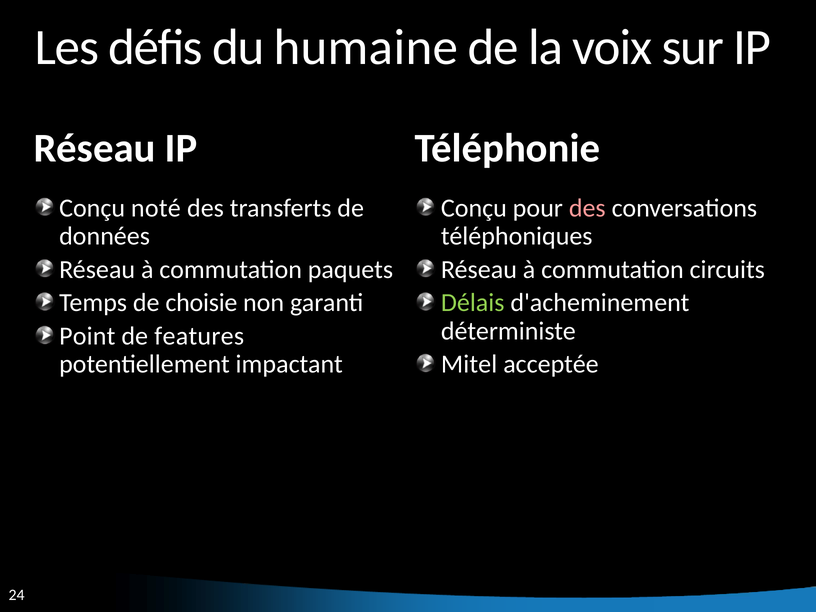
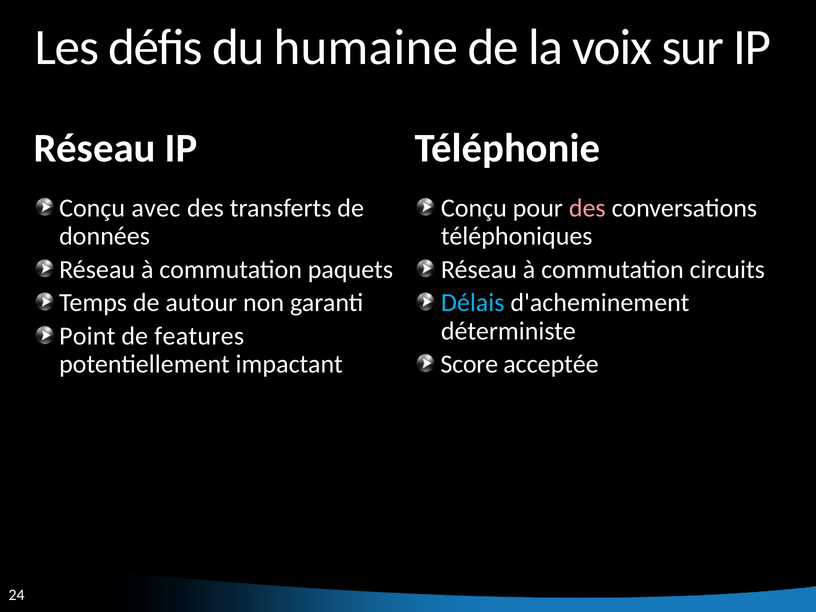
noté: noté -> avec
choisie: choisie -> autour
Délais colour: light green -> light blue
Mitel: Mitel -> Score
